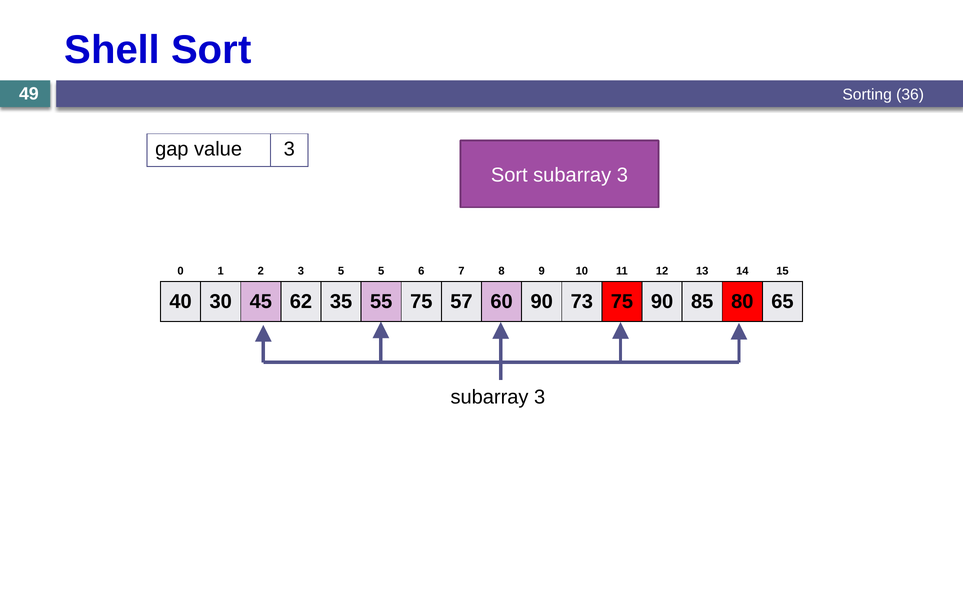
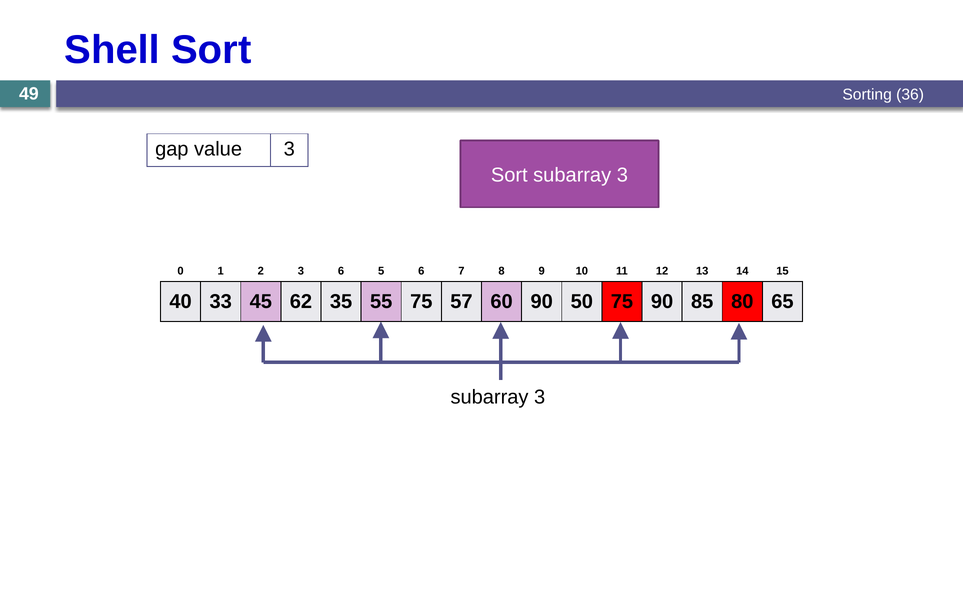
3 5: 5 -> 6
30: 30 -> 33
73: 73 -> 50
